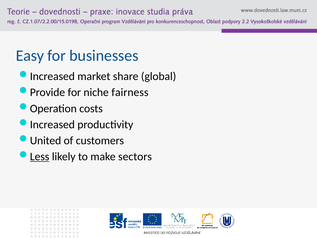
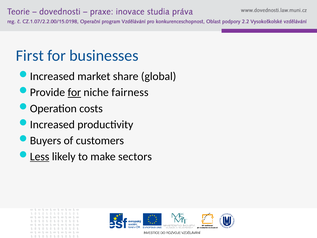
Easy: Easy -> First
for at (74, 92) underline: none -> present
United: United -> Buyers
